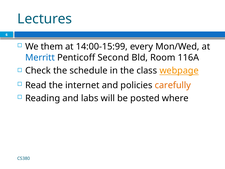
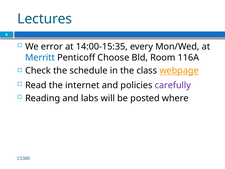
them: them -> error
14:00-15:99: 14:00-15:99 -> 14:00-15:35
Second: Second -> Choose
carefully colour: orange -> purple
